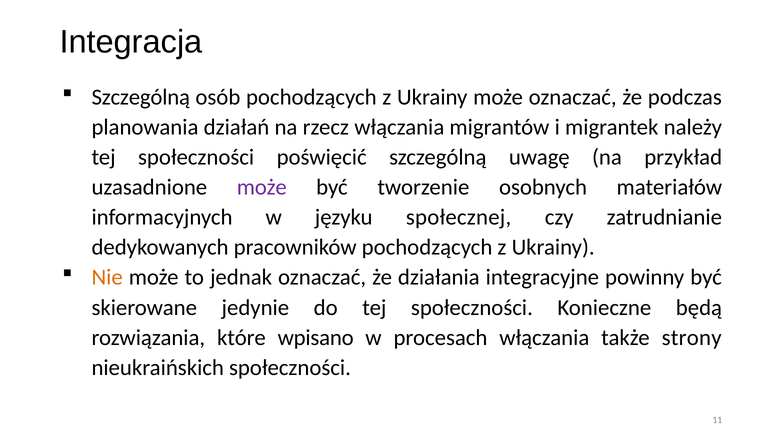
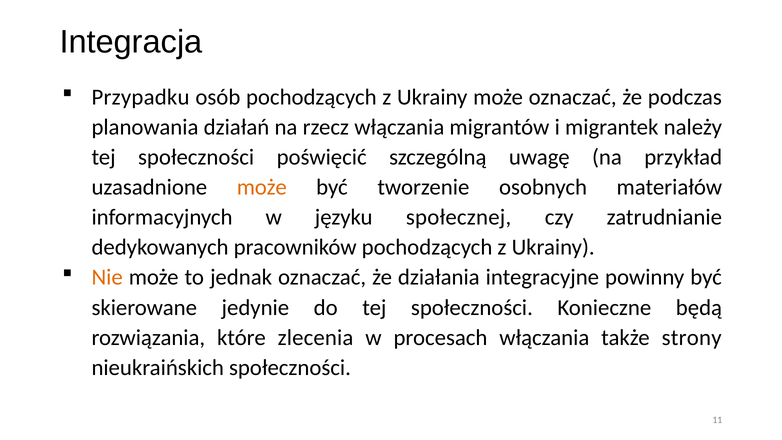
Szczególną at (141, 97): Szczególną -> Przypadku
może at (262, 187) colour: purple -> orange
wpisano: wpisano -> zlecenia
